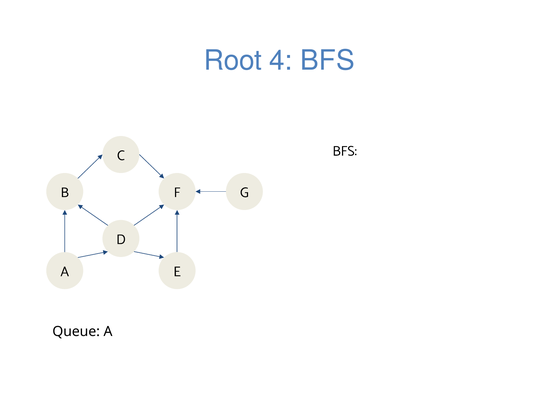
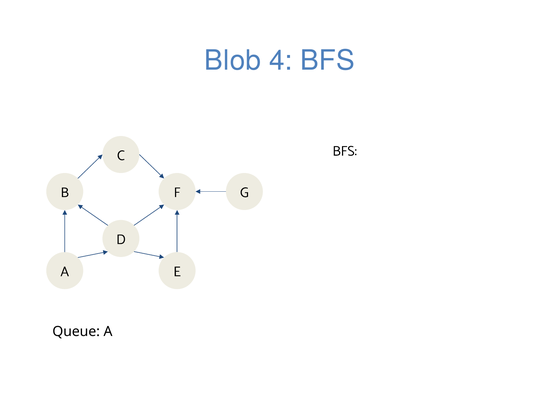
Root: Root -> Blob
